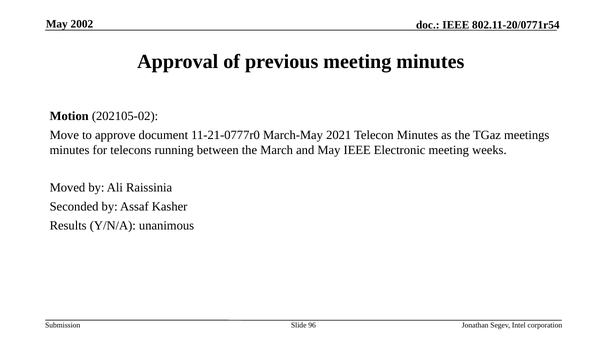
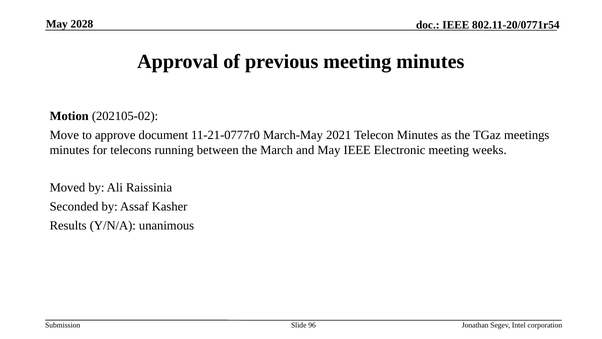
2002: 2002 -> 2028
